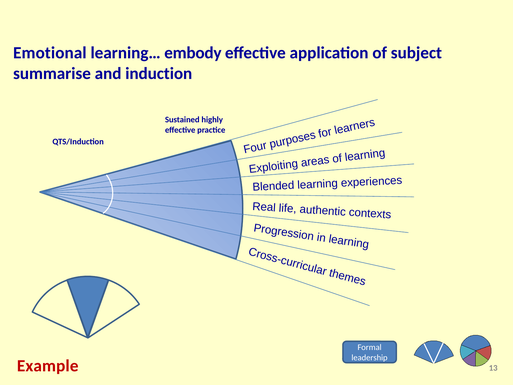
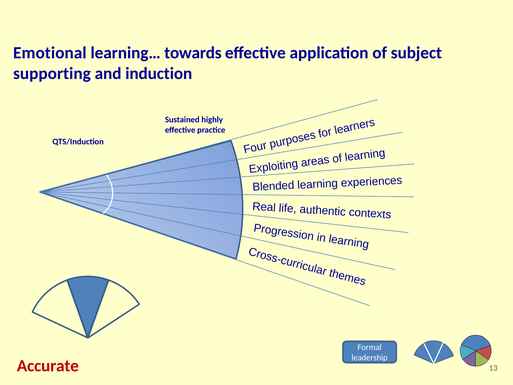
embody: embody -> towards
summarise: summarise -> supporting
Example: Example -> Accurate
